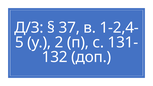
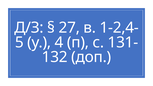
37: 37 -> 27
2: 2 -> 4
